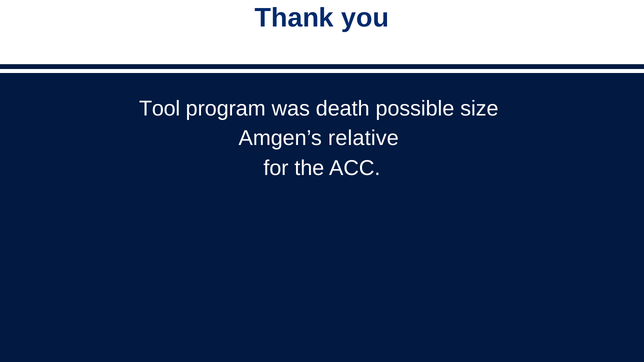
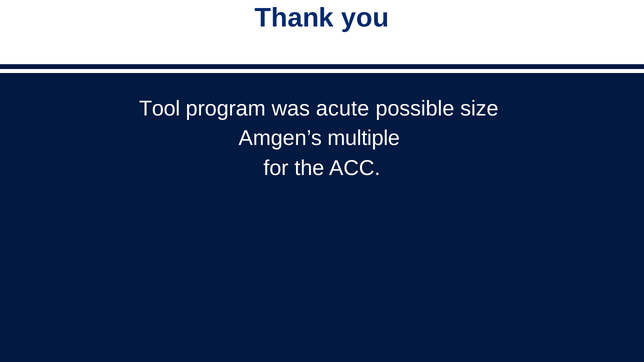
death: death -> acute
relative: relative -> multiple
